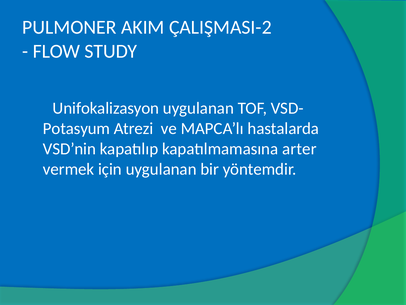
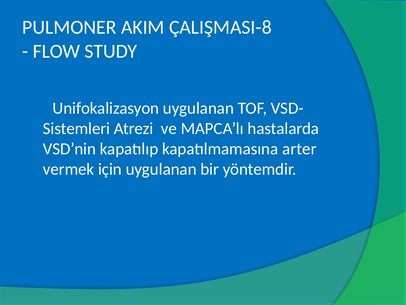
ÇALIŞMASI-2: ÇALIŞMASI-2 -> ÇALIŞMASI-8
Potasyum: Potasyum -> Sistemleri
